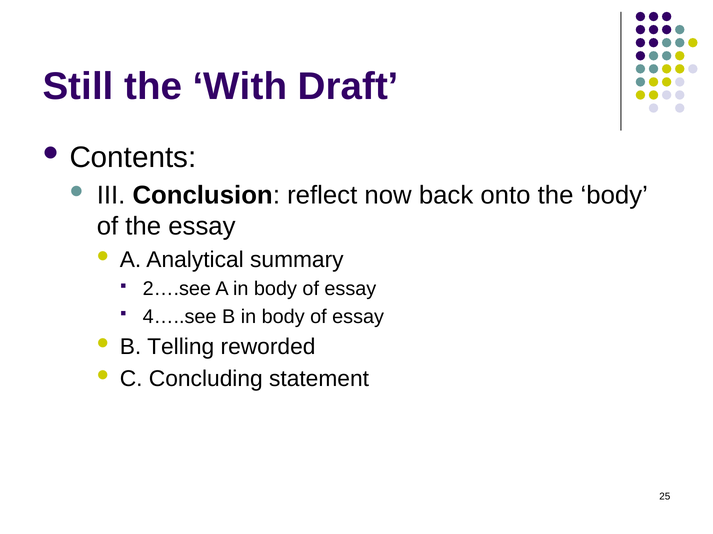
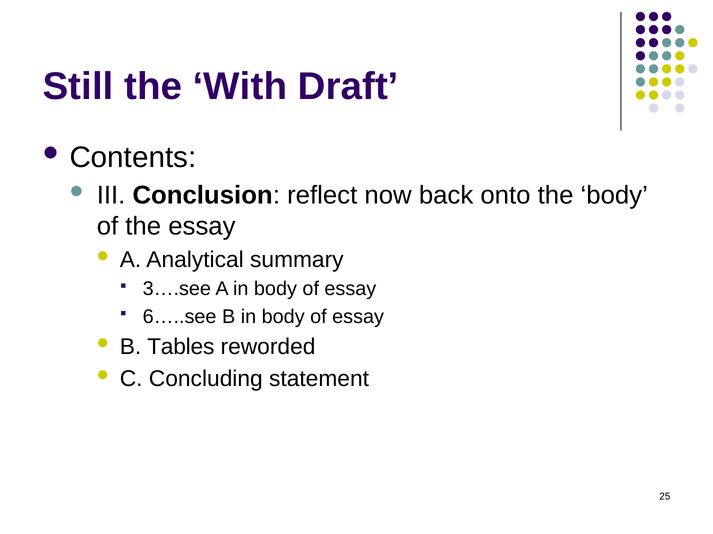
2….see: 2….see -> 3….see
4…..see: 4…..see -> 6…..see
Telling: Telling -> Tables
